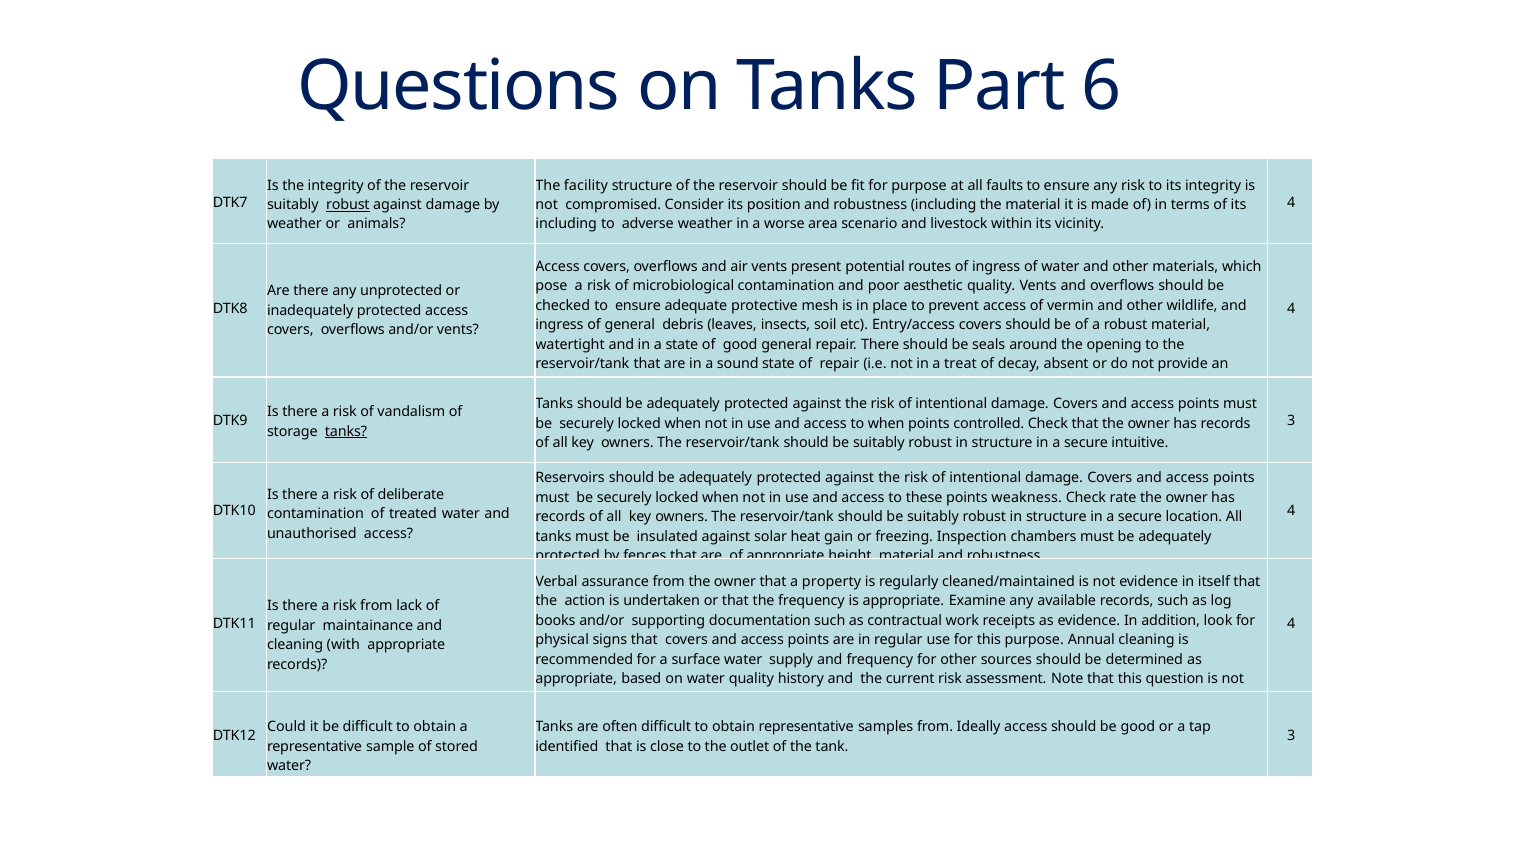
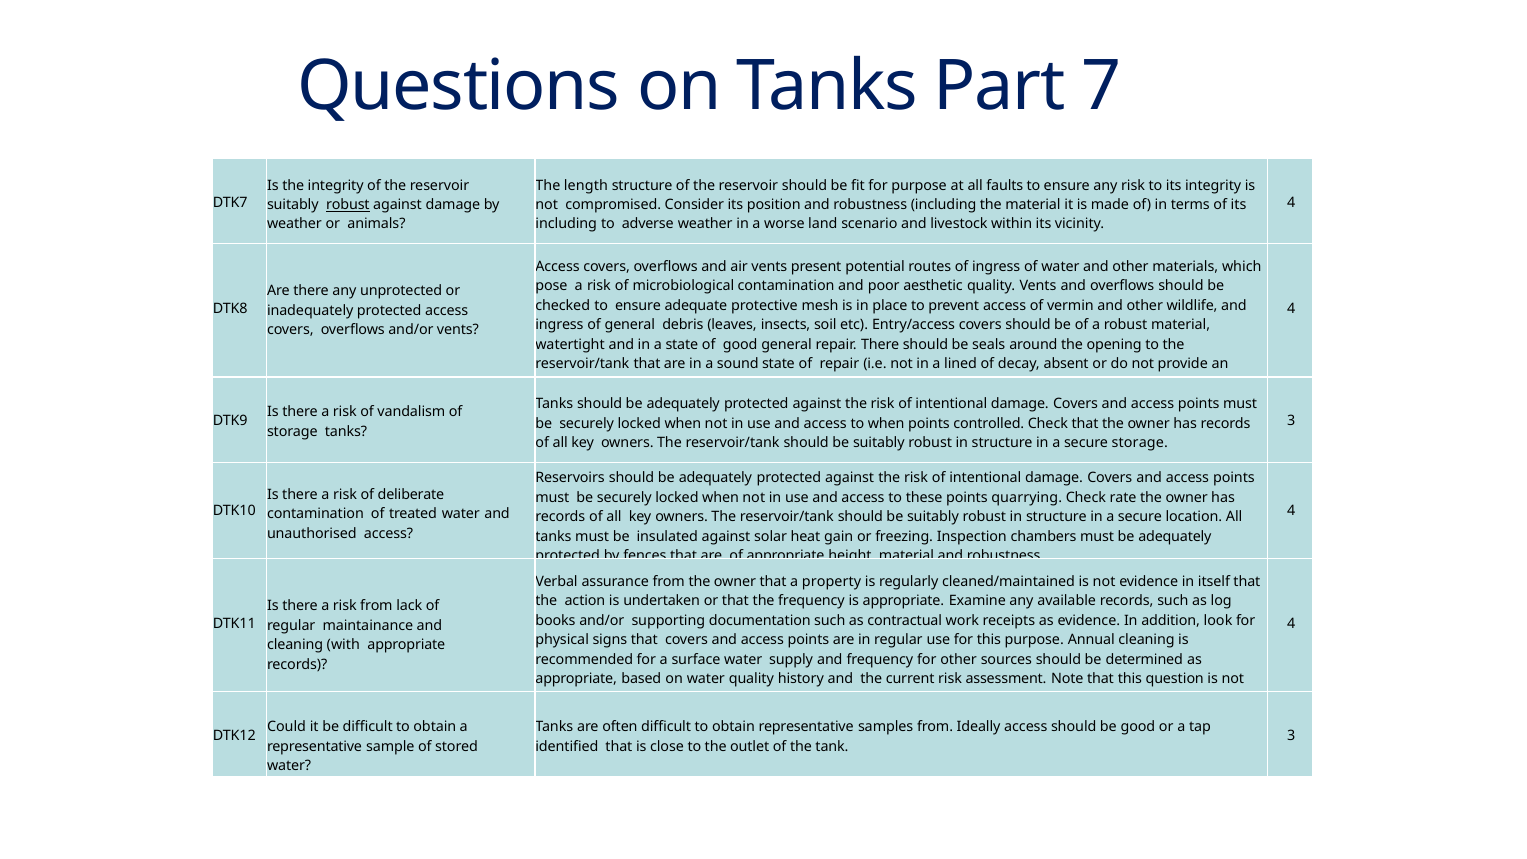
6: 6 -> 7
facility: facility -> length
area: area -> land
treat: treat -> lined
tanks at (346, 432) underline: present -> none
secure intuitive: intuitive -> storage
weakness: weakness -> quarrying
